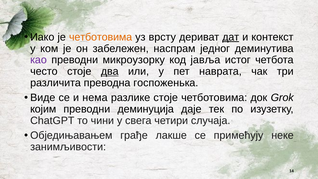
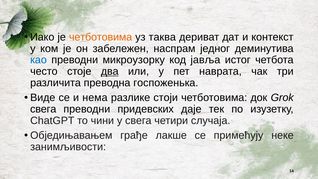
врсту: врсту -> таква
дат underline: present -> none
као colour: purple -> blue
разлике стоје: стоје -> стоји
којим at (43, 109): којим -> свега
деминуција: деминуција -> придевских
